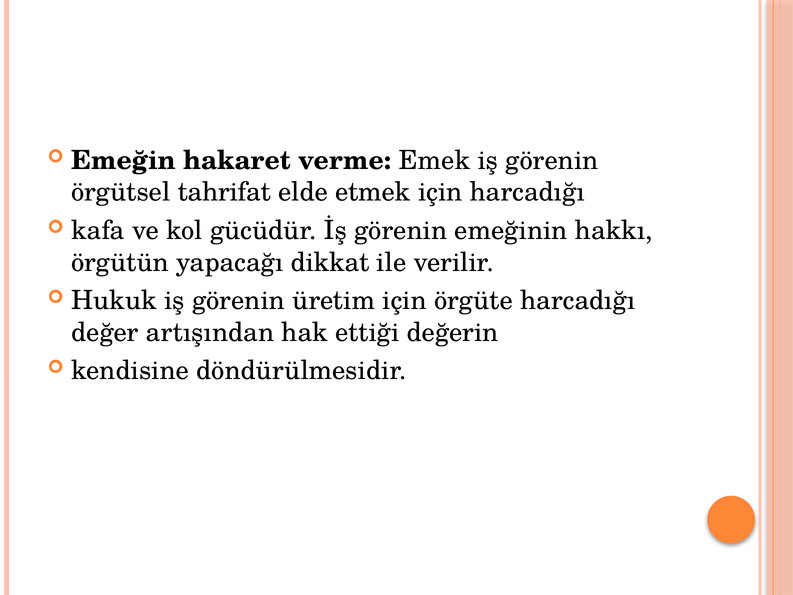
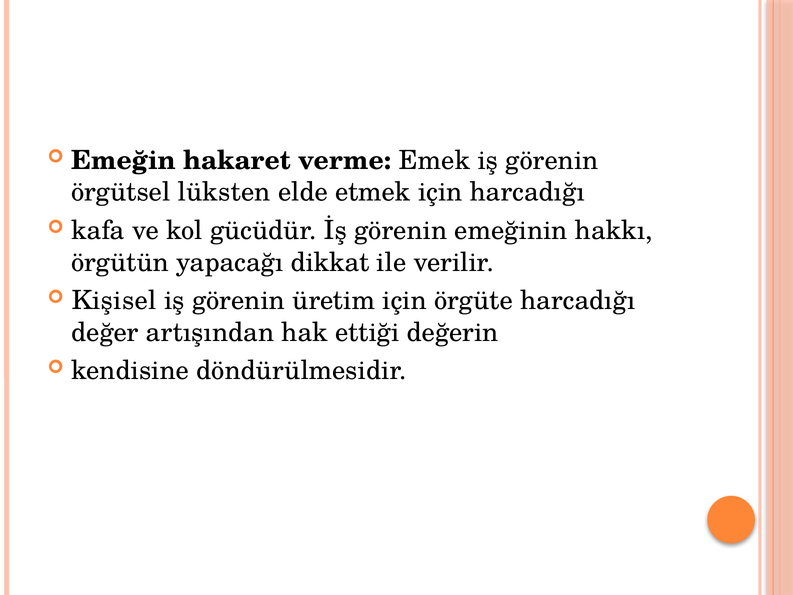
tahrifat: tahrifat -> lüksten
Hukuk: Hukuk -> Kişisel
